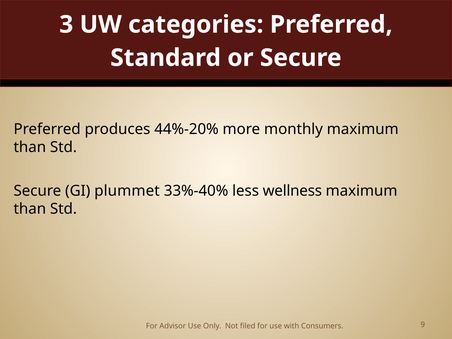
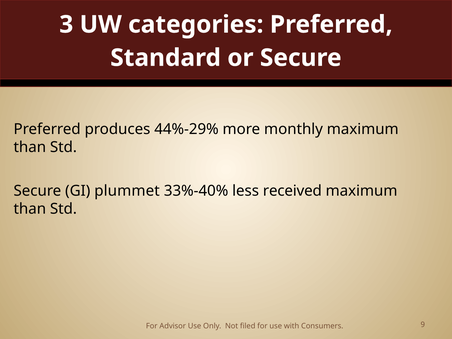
44%-20%: 44%-20% -> 44%-29%
wellness: wellness -> received
